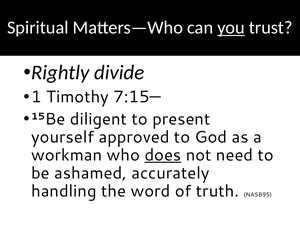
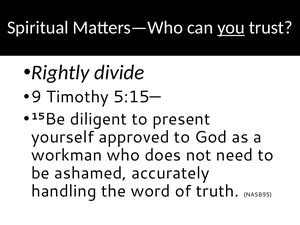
1: 1 -> 9
7:15—: 7:15— -> 5:15—
does underline: present -> none
